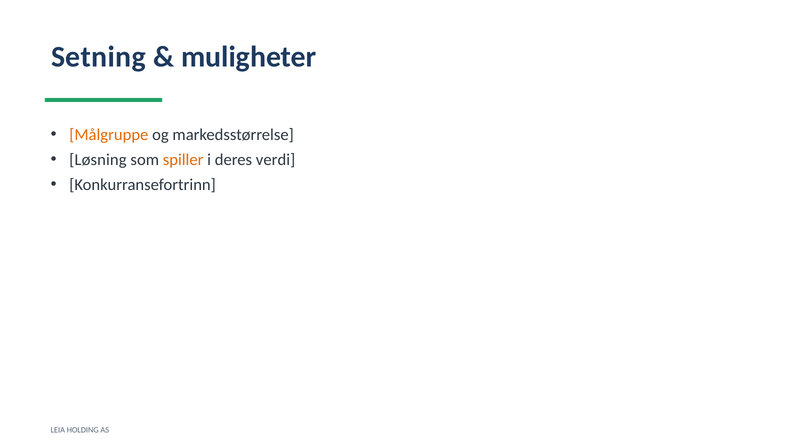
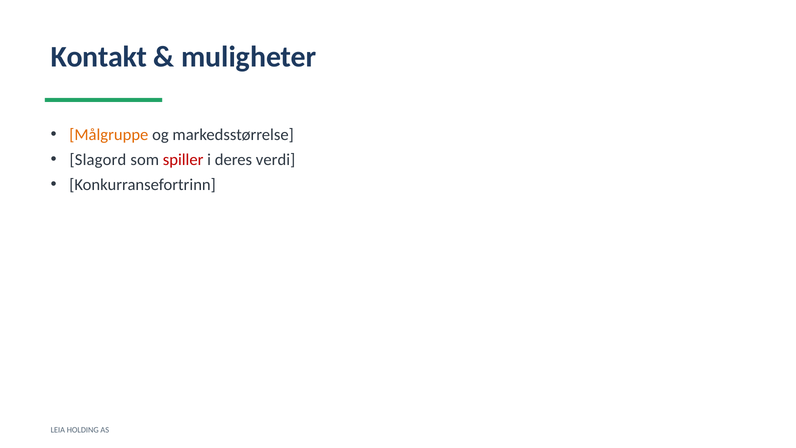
Setning: Setning -> Kontakt
Løsning: Løsning -> Slagord
spiller colour: orange -> red
